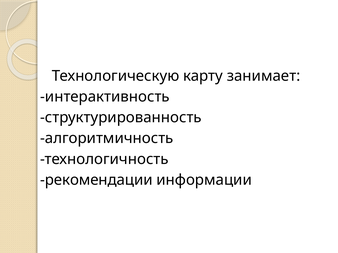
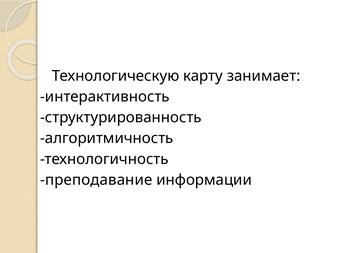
рекомендации: рекомендации -> преподавание
